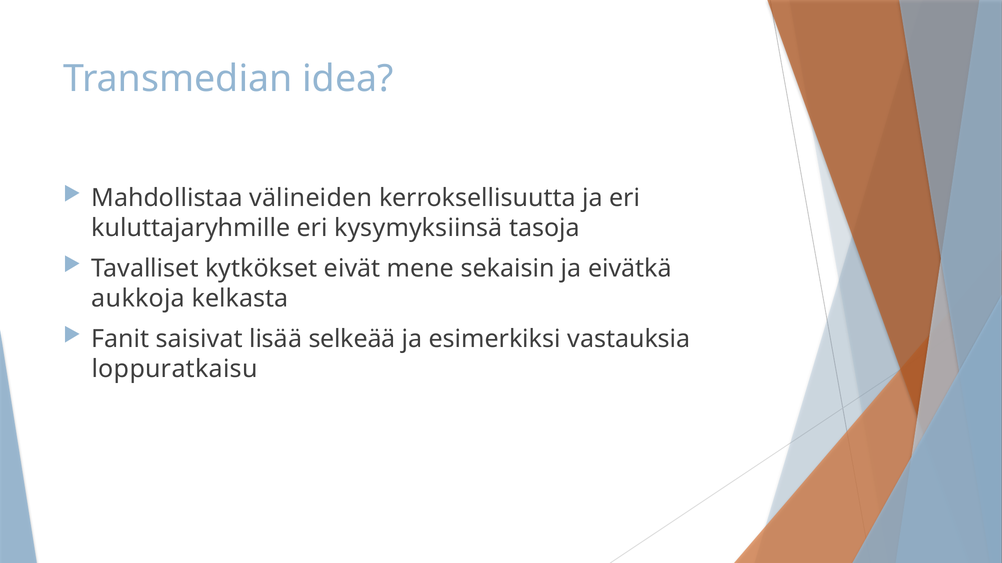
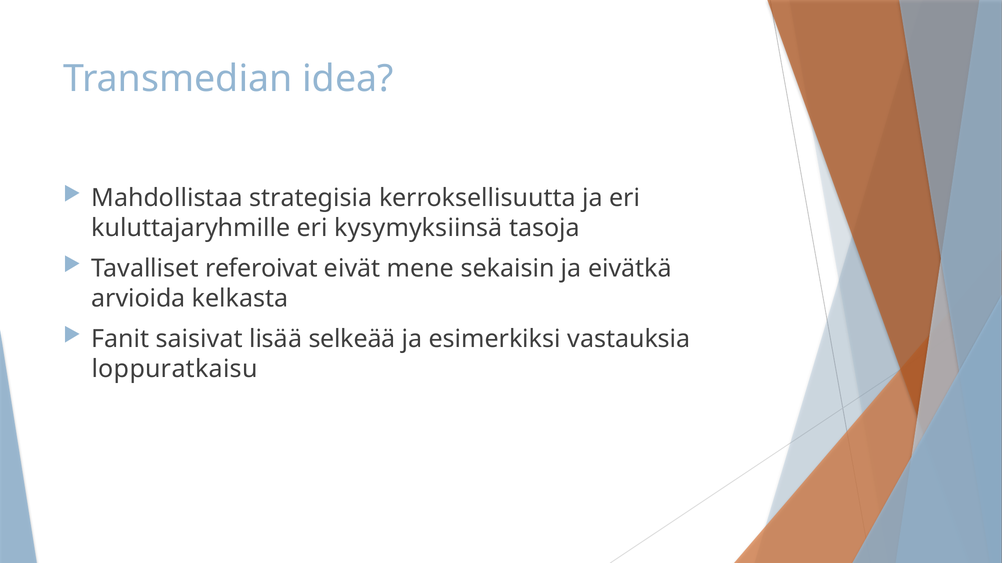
välineiden: välineiden -> strategisia
kytkökset: kytkökset -> referoivat
aukkoja: aukkoja -> arvioida
